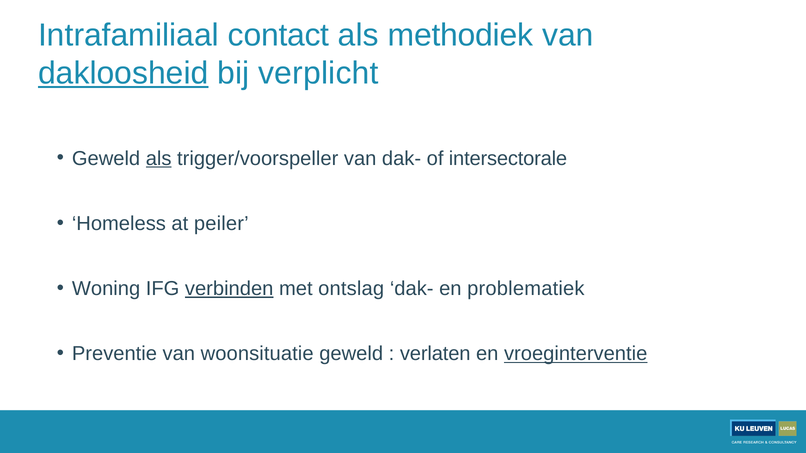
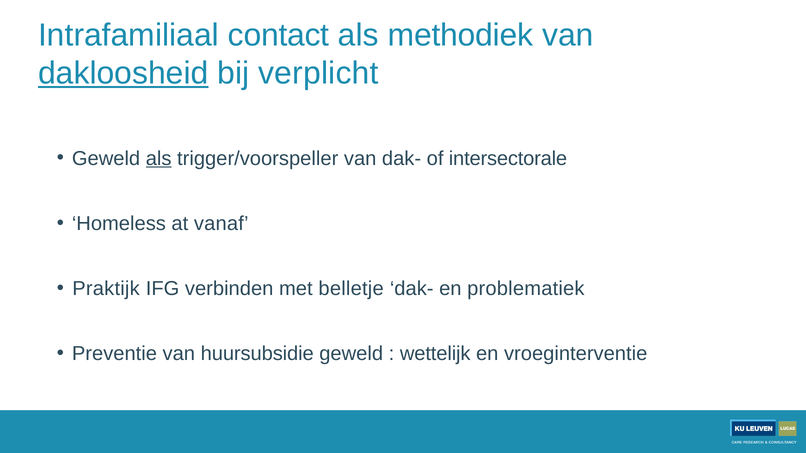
peiler: peiler -> vanaf
Woning: Woning -> Praktijk
verbinden underline: present -> none
ontslag: ontslag -> belletje
woonsituatie: woonsituatie -> huursubsidie
verlaten: verlaten -> wettelijk
vroeginterventie underline: present -> none
